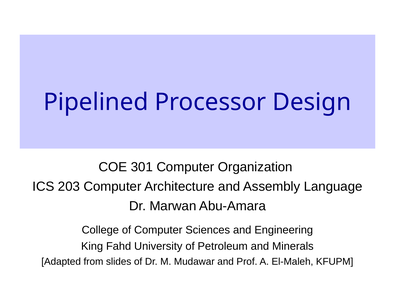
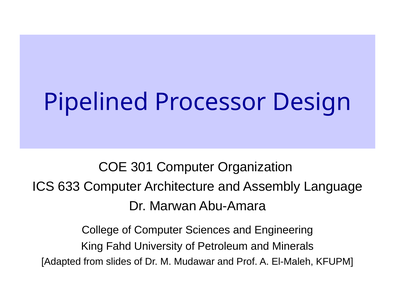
203: 203 -> 633
